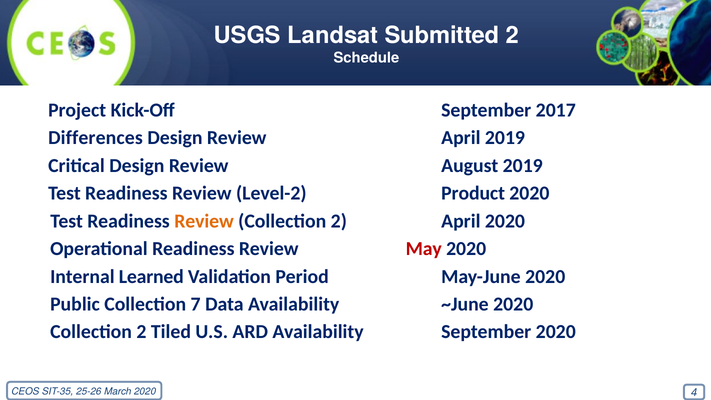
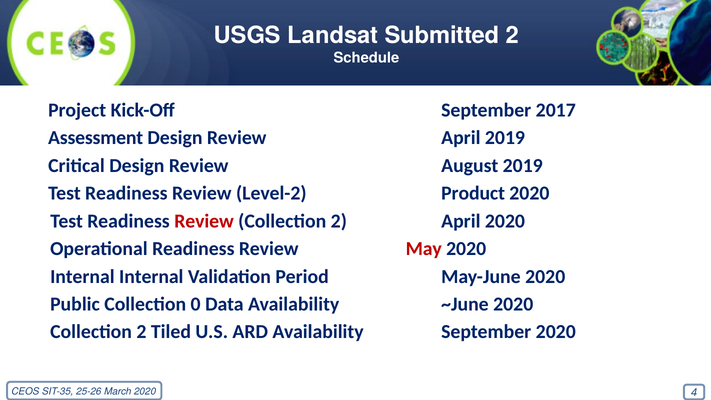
Differences: Differences -> Assessment
Review at (204, 221) colour: orange -> red
Internal Learned: Learned -> Internal
7: 7 -> 0
